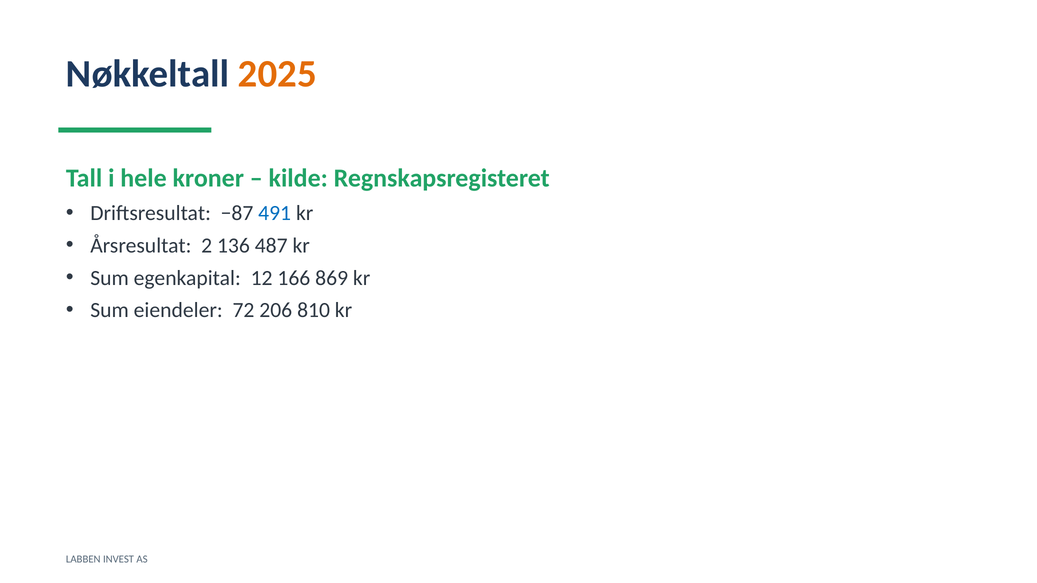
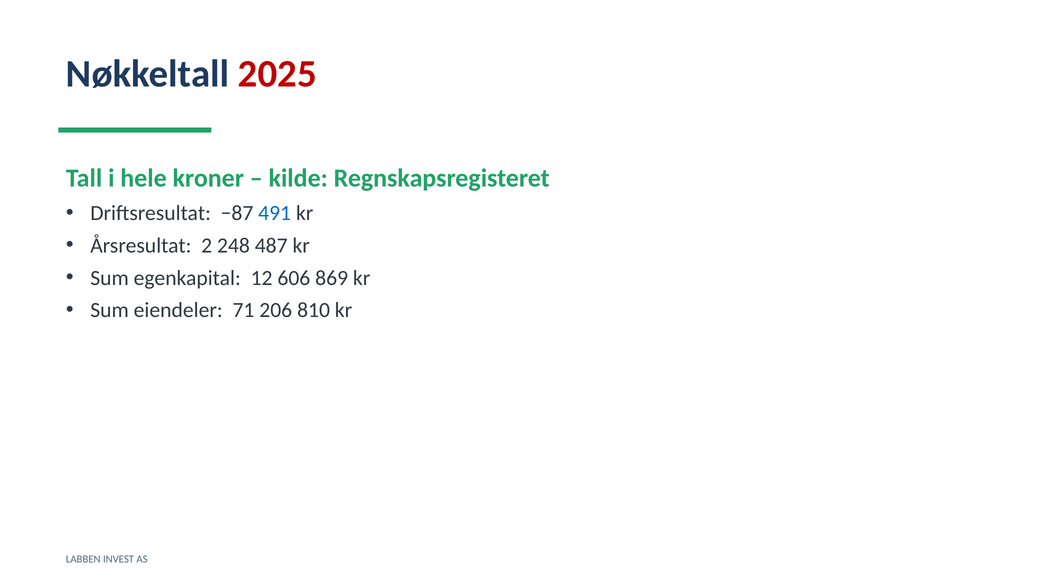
2025 colour: orange -> red
136: 136 -> 248
166: 166 -> 606
72: 72 -> 71
